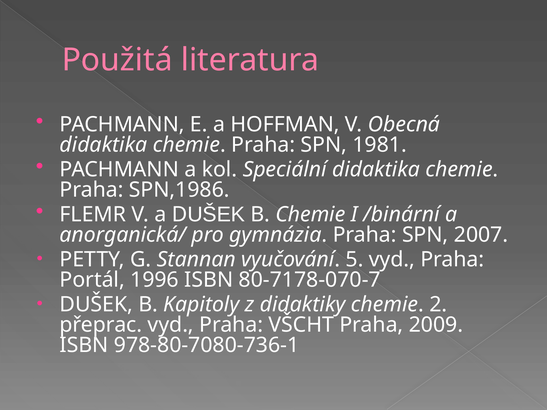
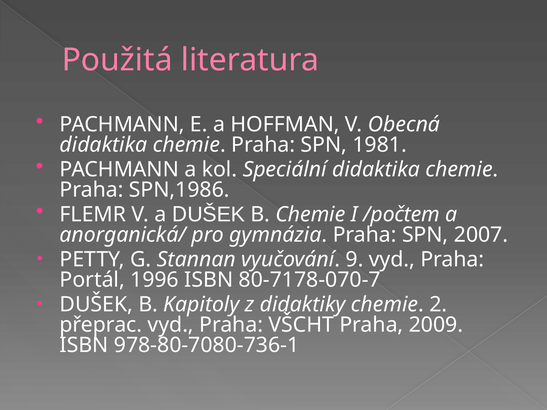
/binární: /binární -> /počtem
5: 5 -> 9
